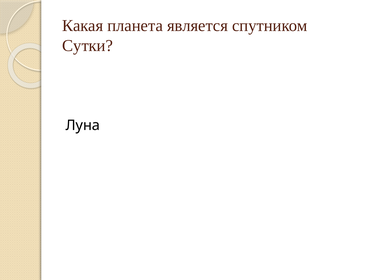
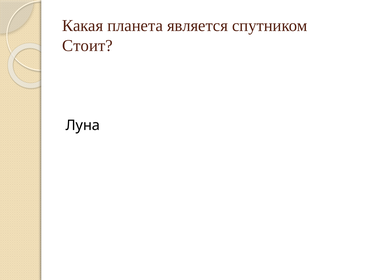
Сутки: Сутки -> Стоит
